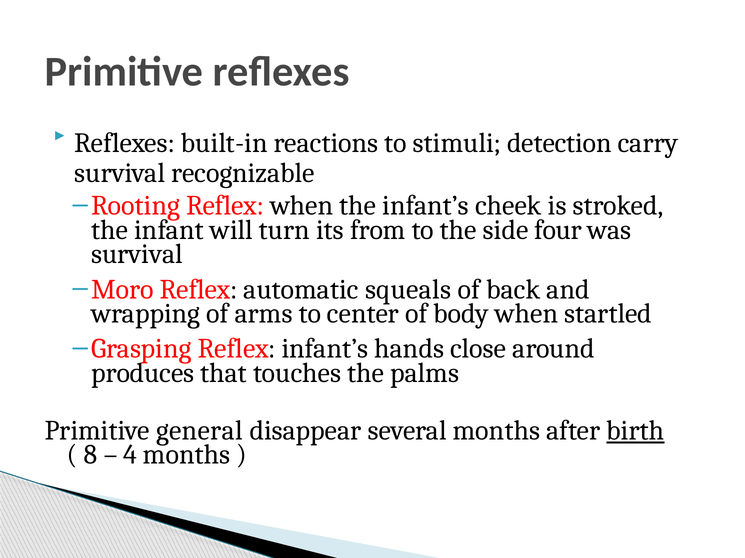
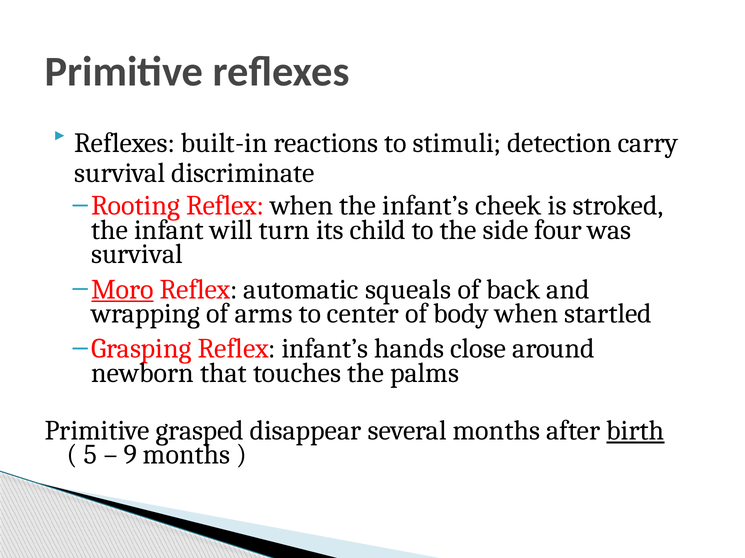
recognizable: recognizable -> discriminate
from: from -> child
Moro underline: none -> present
produces: produces -> newborn
general: general -> grasped
8: 8 -> 5
4: 4 -> 9
